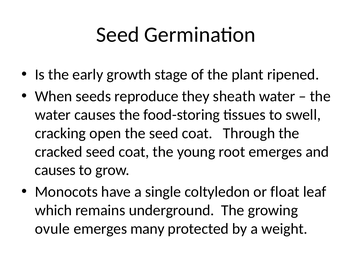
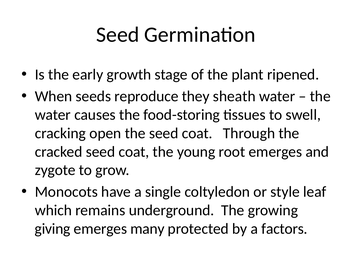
causes at (55, 170): causes -> zygote
float: float -> style
ovule: ovule -> giving
weight: weight -> factors
